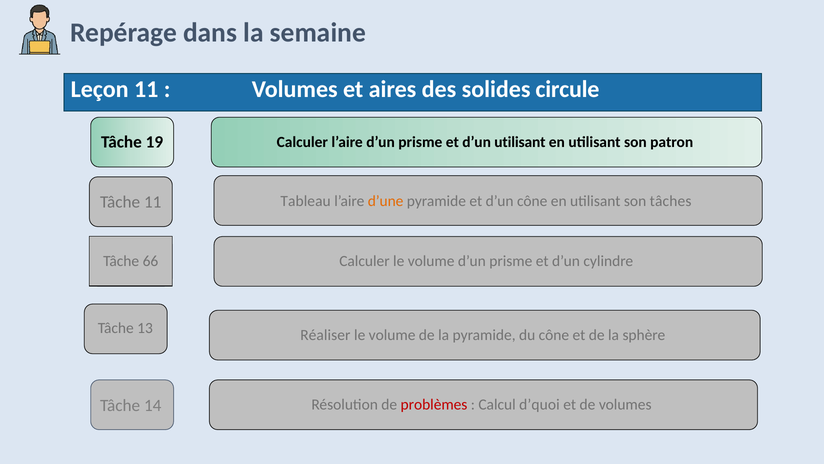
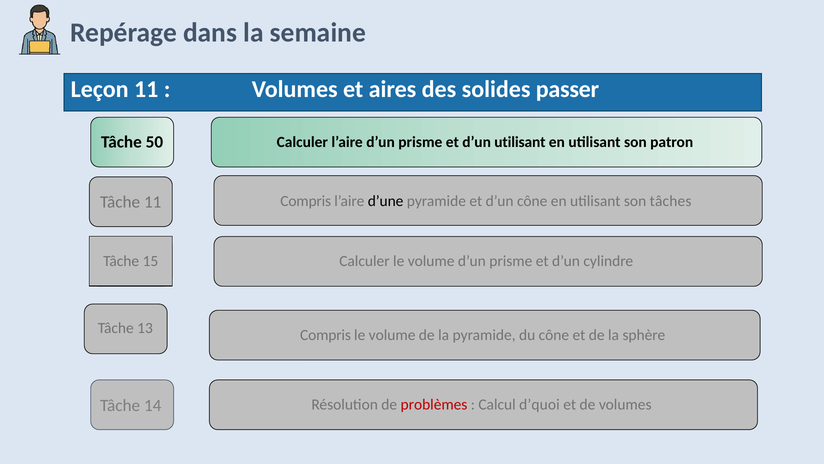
circule: circule -> passer
19: 19 -> 50
Tableau at (306, 201): Tableau -> Compris
d’une colour: orange -> black
66: 66 -> 15
Réaliser at (325, 335): Réaliser -> Compris
